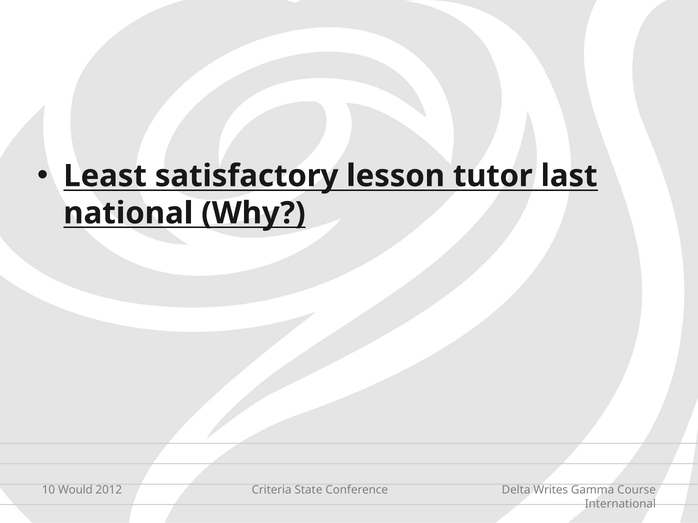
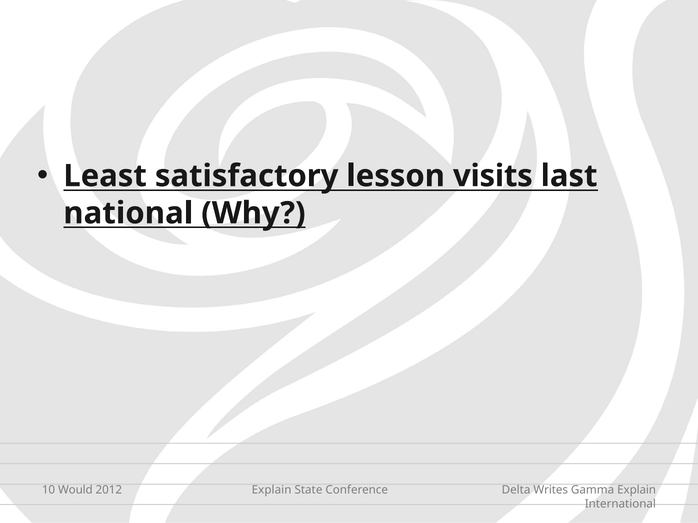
tutor: tutor -> visits
2012 Criteria: Criteria -> Explain
Gamma Course: Course -> Explain
